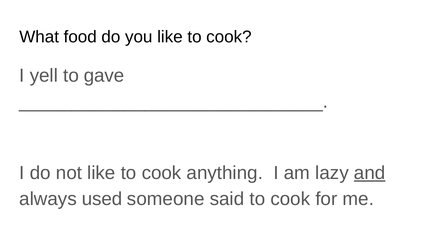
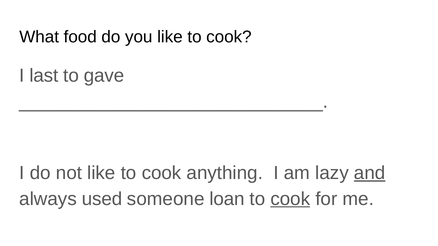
yell: yell -> last
said: said -> loan
cook at (290, 199) underline: none -> present
